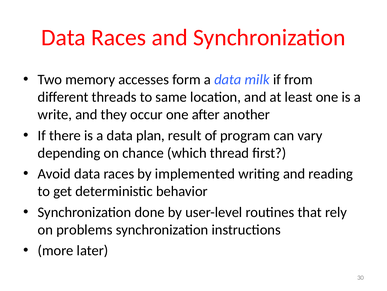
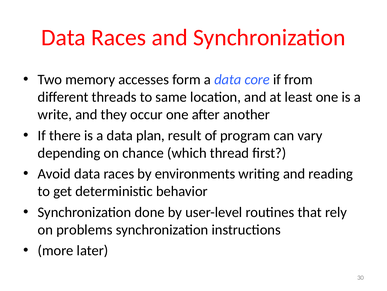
milk: milk -> core
implemented: implemented -> environments
